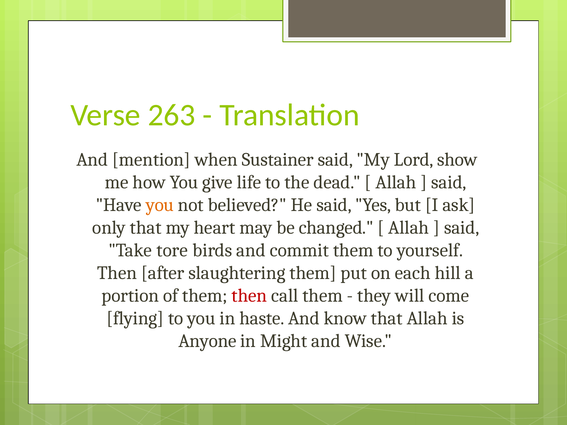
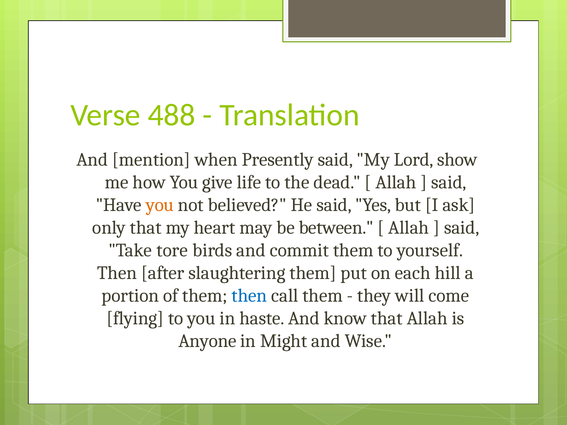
263: 263 -> 488
Sustainer: Sustainer -> Presently
changed: changed -> between
then at (249, 296) colour: red -> blue
